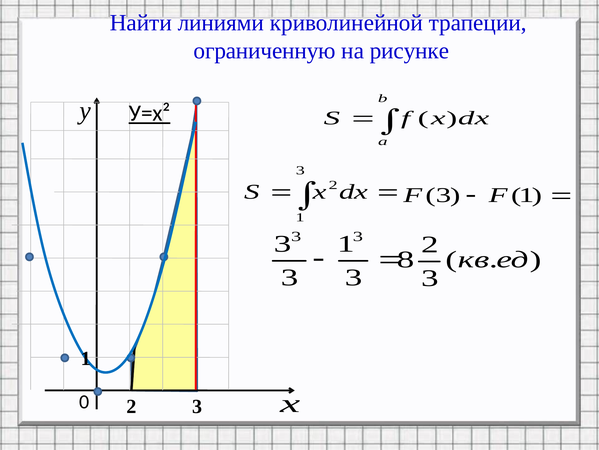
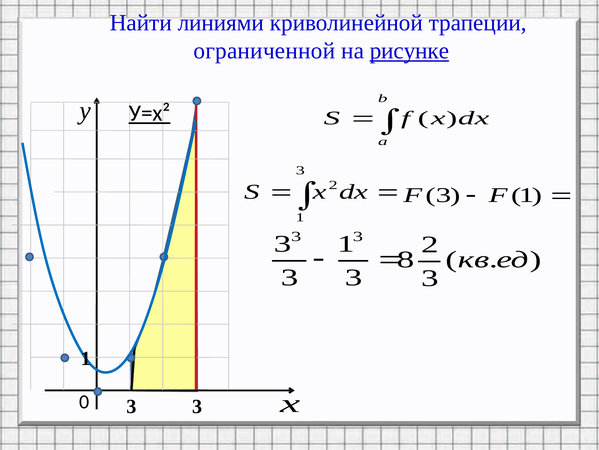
ограниченную: ограниченную -> ограниченной
рисунке underline: none -> present
0 2: 2 -> 3
